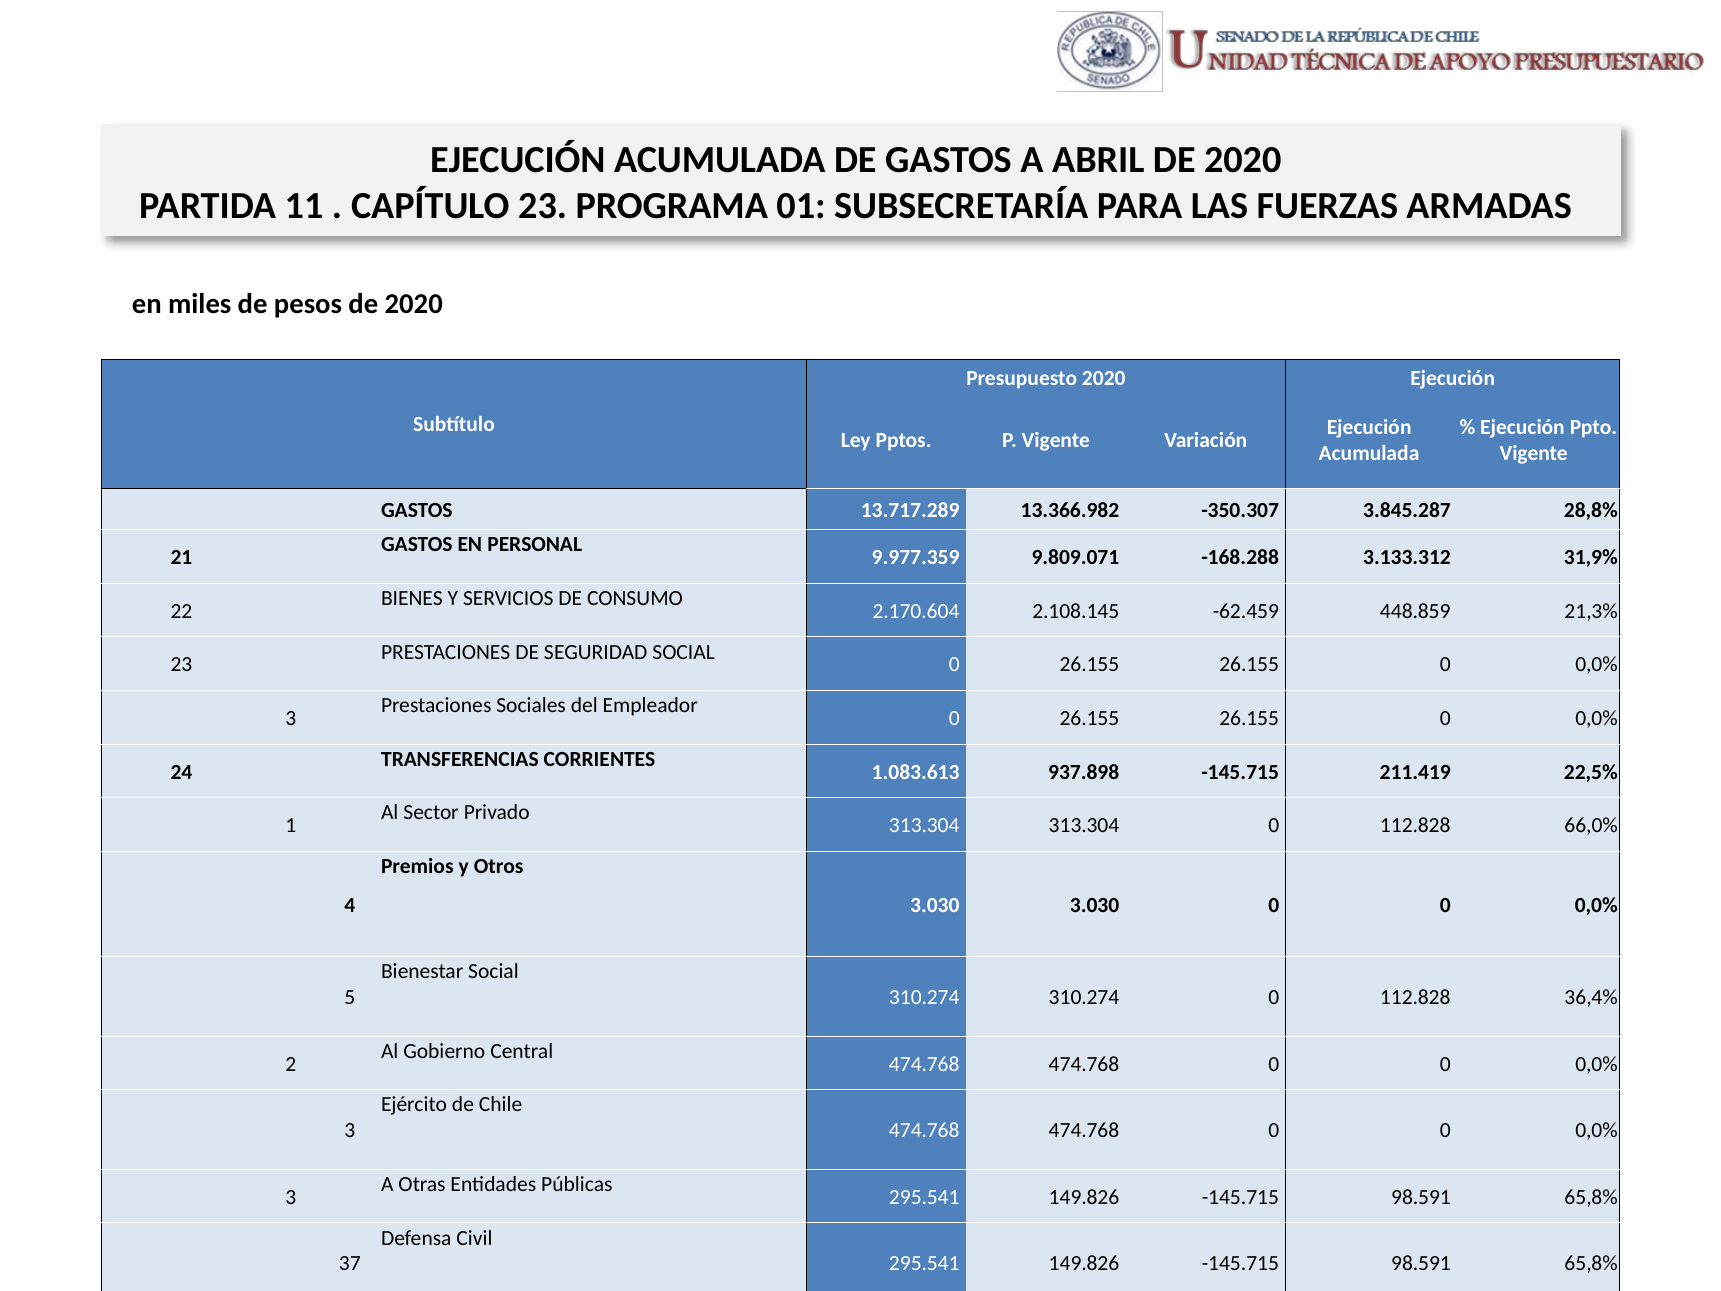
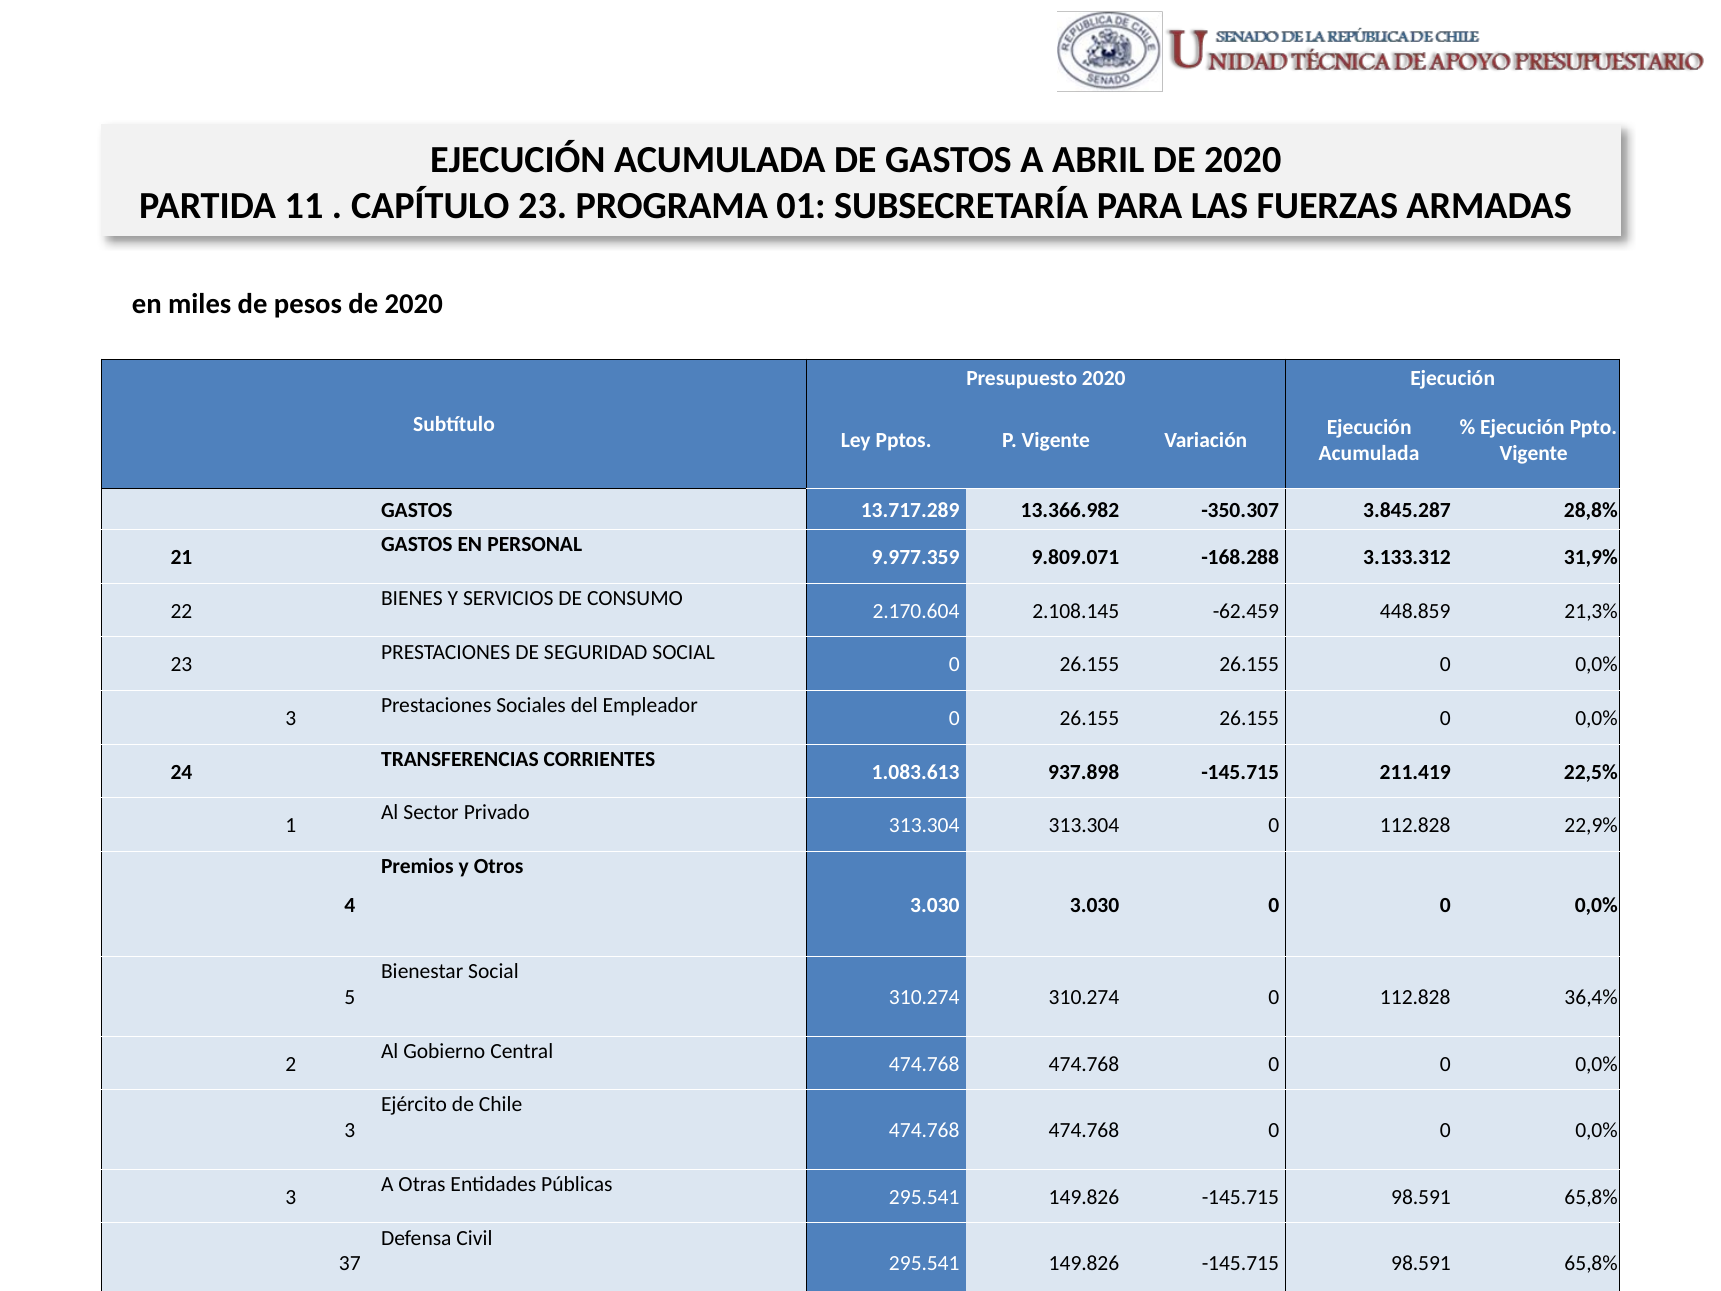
66,0%: 66,0% -> 22,9%
